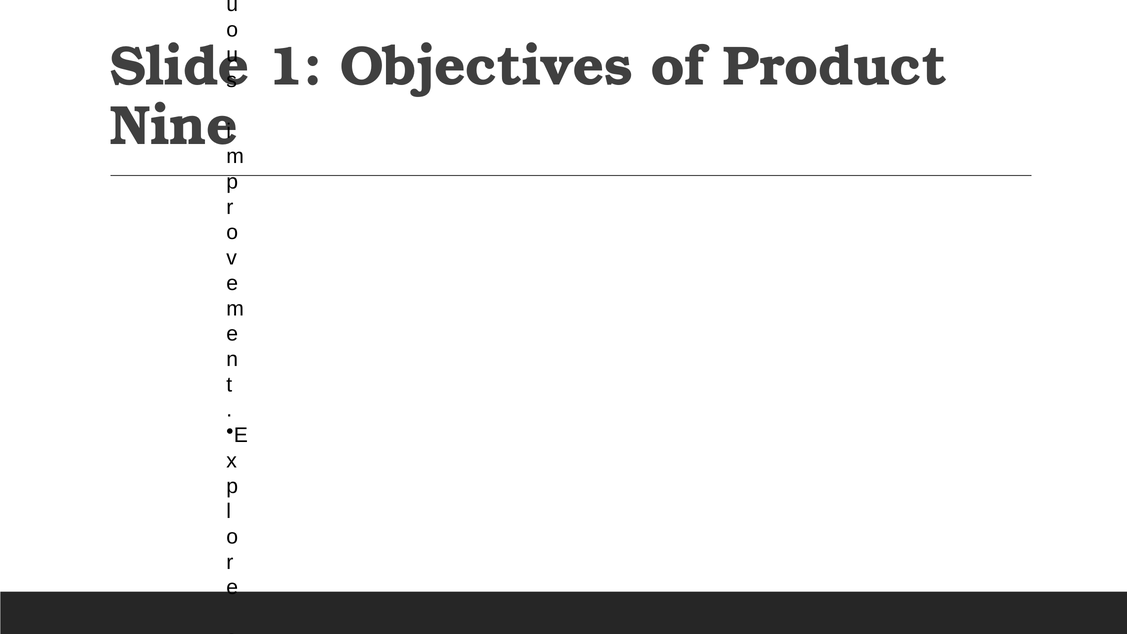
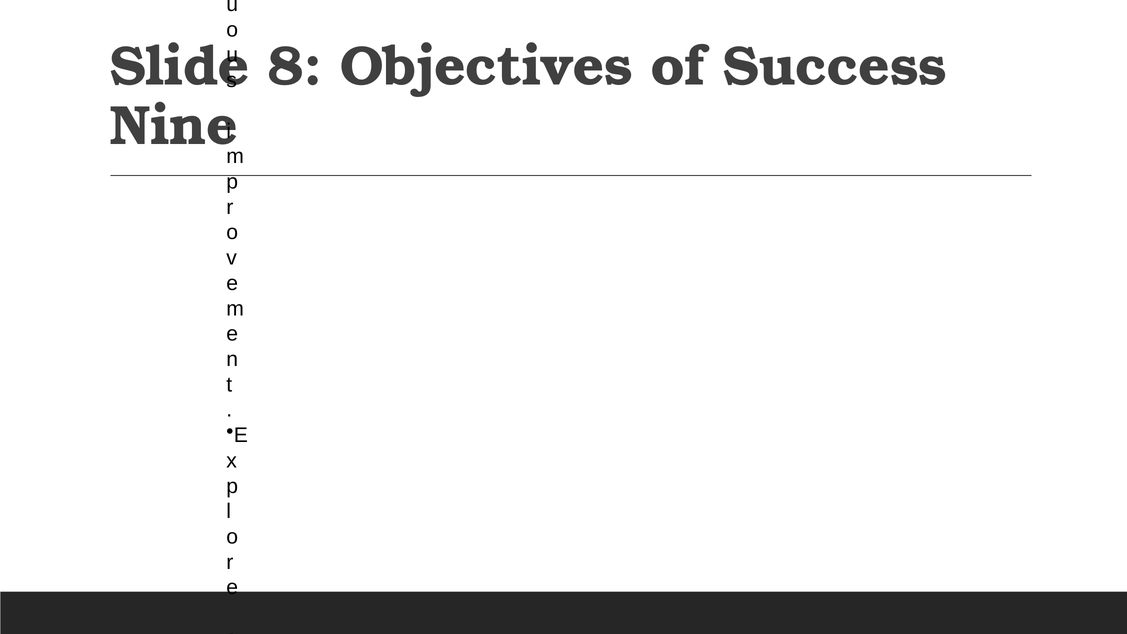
1: 1 -> 8
Product: Product -> Success
